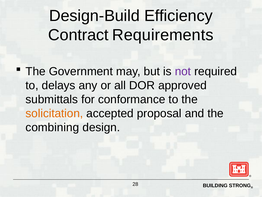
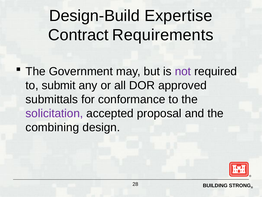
Efficiency: Efficiency -> Expertise
delays: delays -> submit
solicitation colour: orange -> purple
